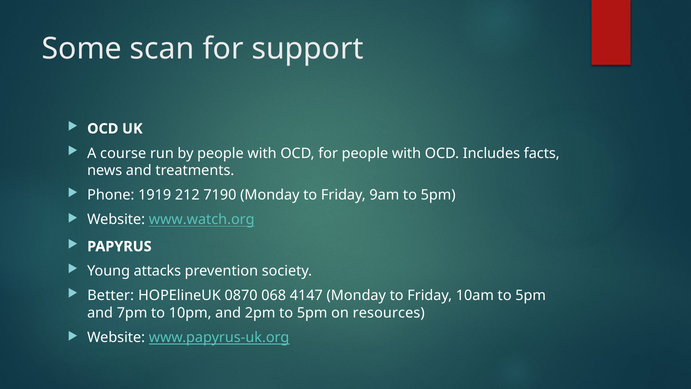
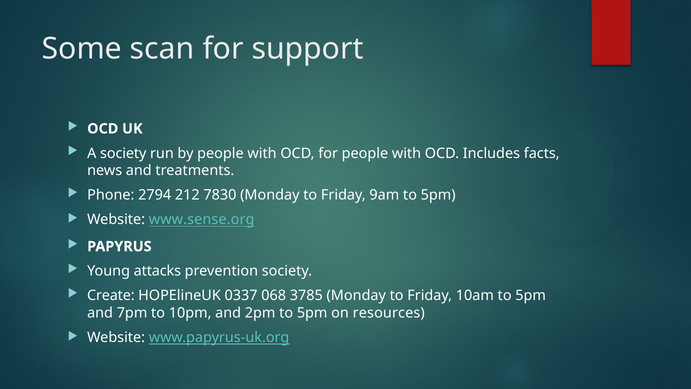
A course: course -> society
1919: 1919 -> 2794
7190: 7190 -> 7830
www.watch.org: www.watch.org -> www.sense.org
Better: Better -> Create
0870: 0870 -> 0337
4147: 4147 -> 3785
